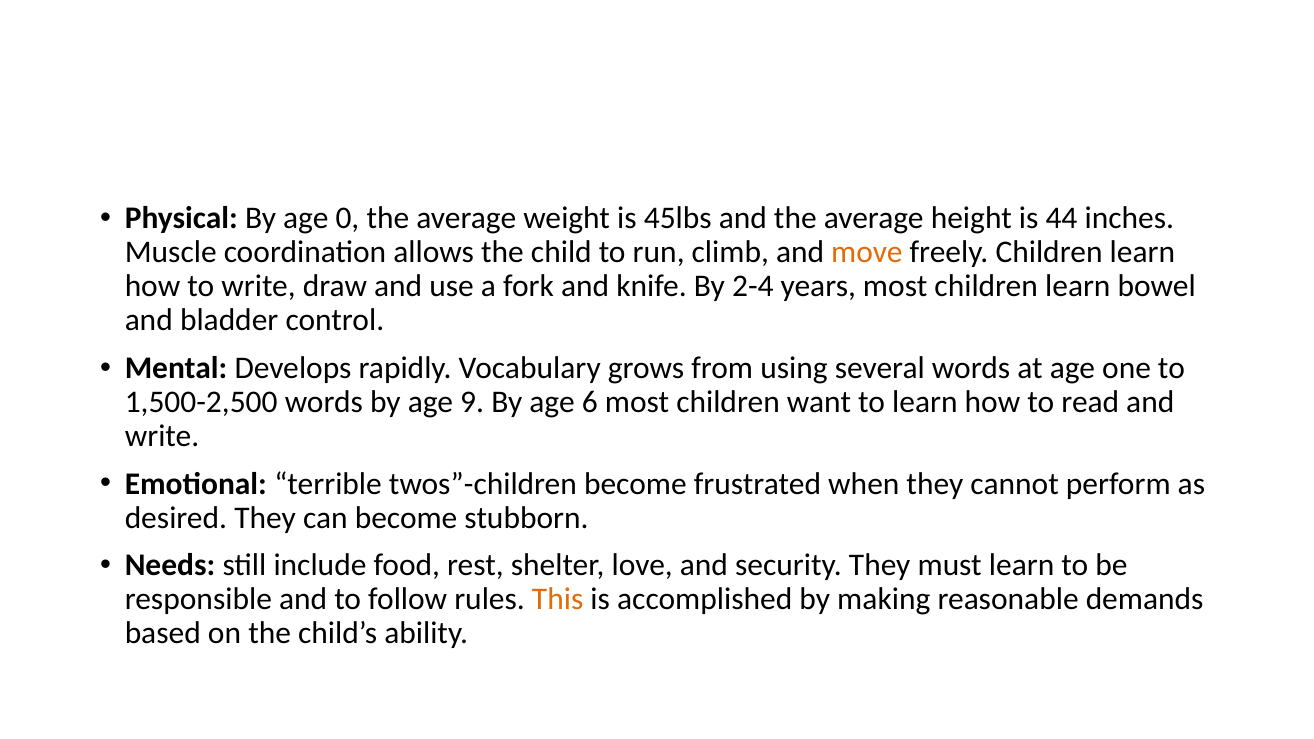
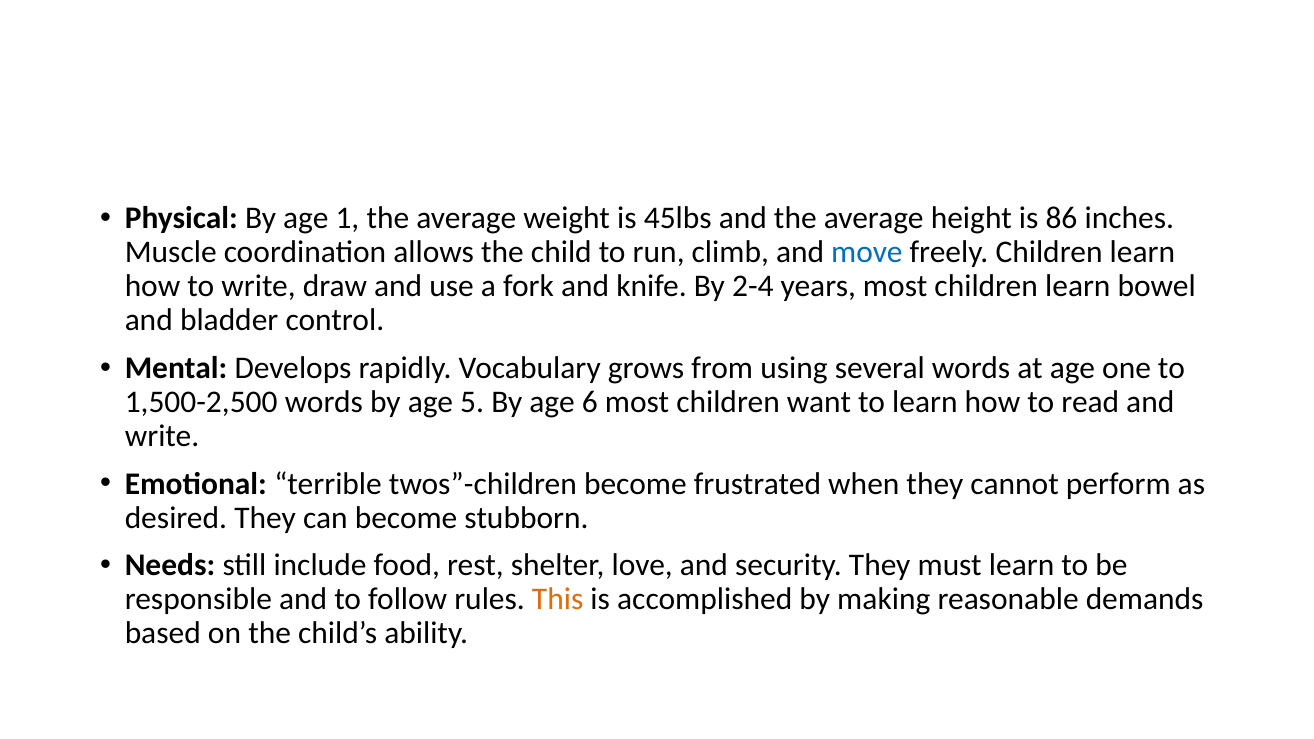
0: 0 -> 1
44: 44 -> 86
move colour: orange -> blue
9: 9 -> 5
